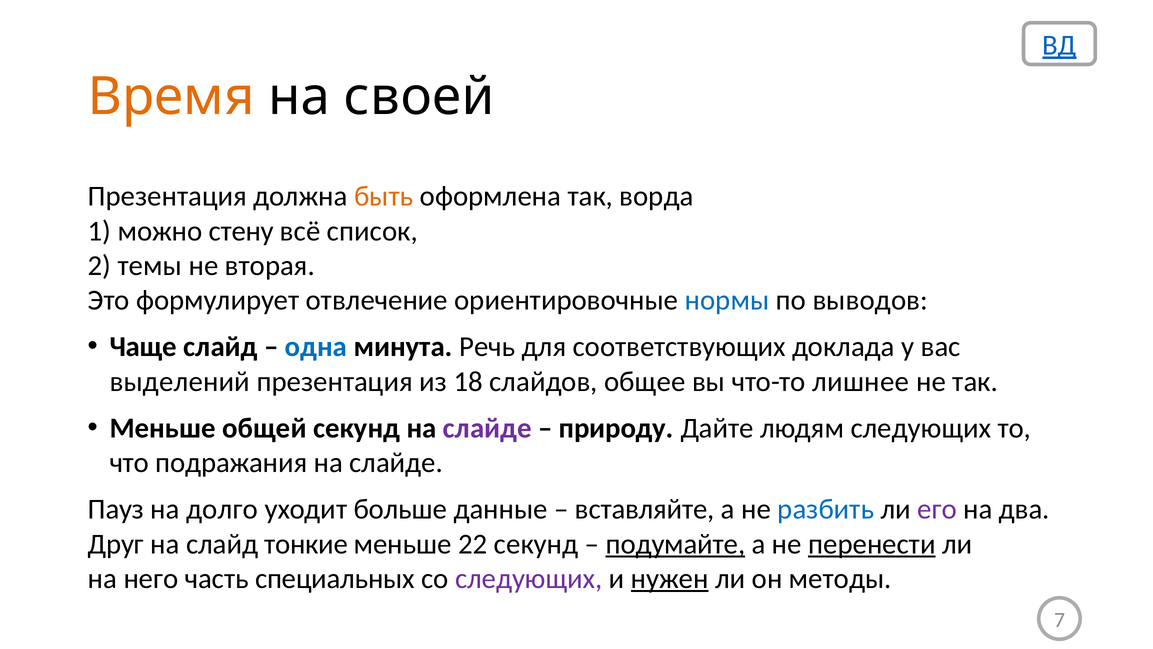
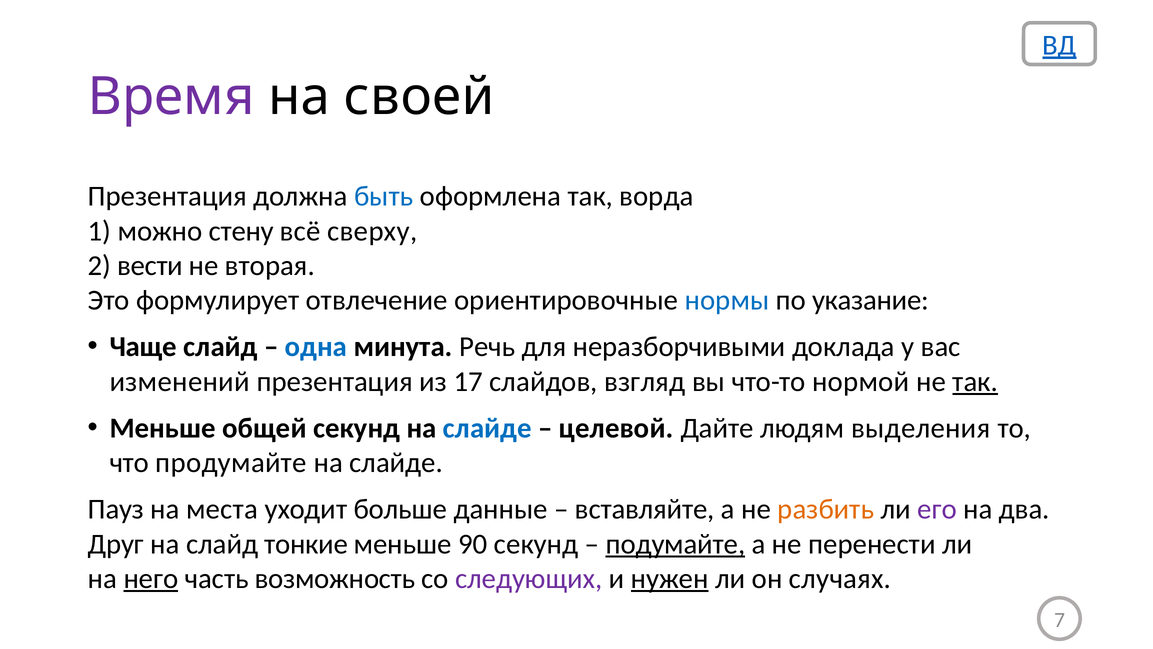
Время colour: orange -> purple
быть colour: orange -> blue
список: список -> сверху
темы: темы -> вести
выводов: выводов -> указание
соответствующих: соответствующих -> неразборчивыми
выделений: выделений -> изменений
18: 18 -> 17
общее: общее -> взгляд
лишнее: лишнее -> нормой
так at (975, 381) underline: none -> present
слайде at (487, 428) colour: purple -> blue
природу: природу -> целевой
людям следующих: следующих -> выделения
подражания: подражания -> продумайте
долго: долго -> места
разбить colour: blue -> orange
22: 22 -> 90
перенести underline: present -> none
него underline: none -> present
специальных: специальных -> возможность
методы: методы -> случаях
